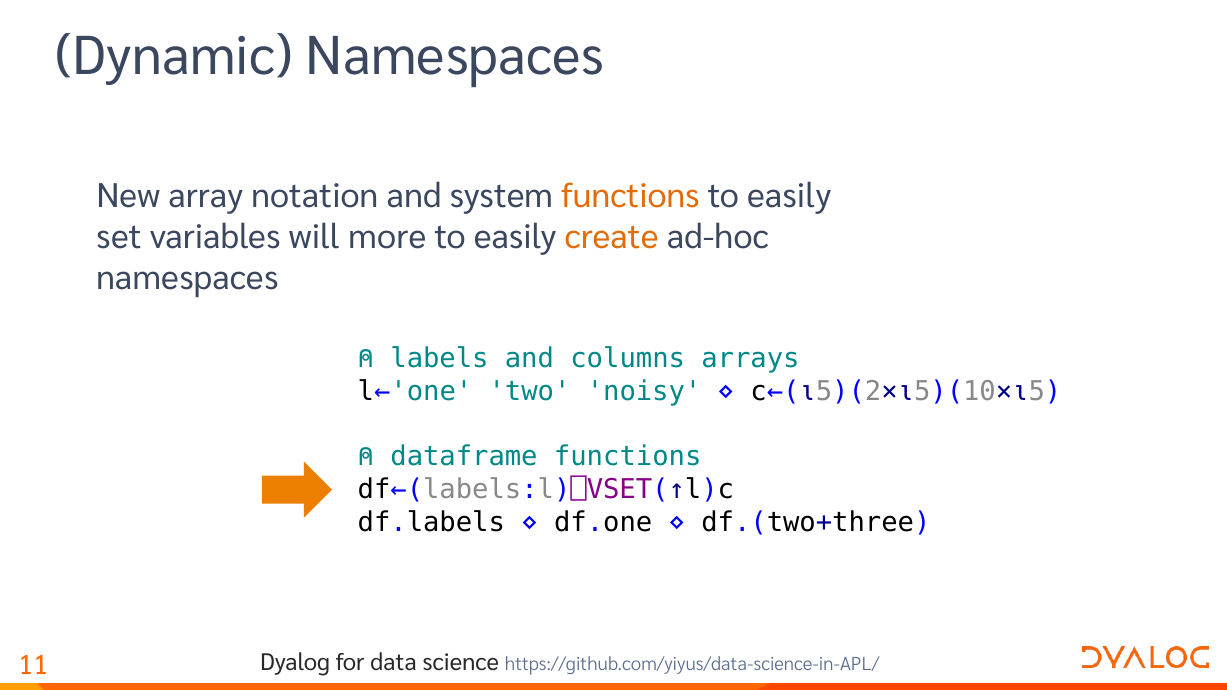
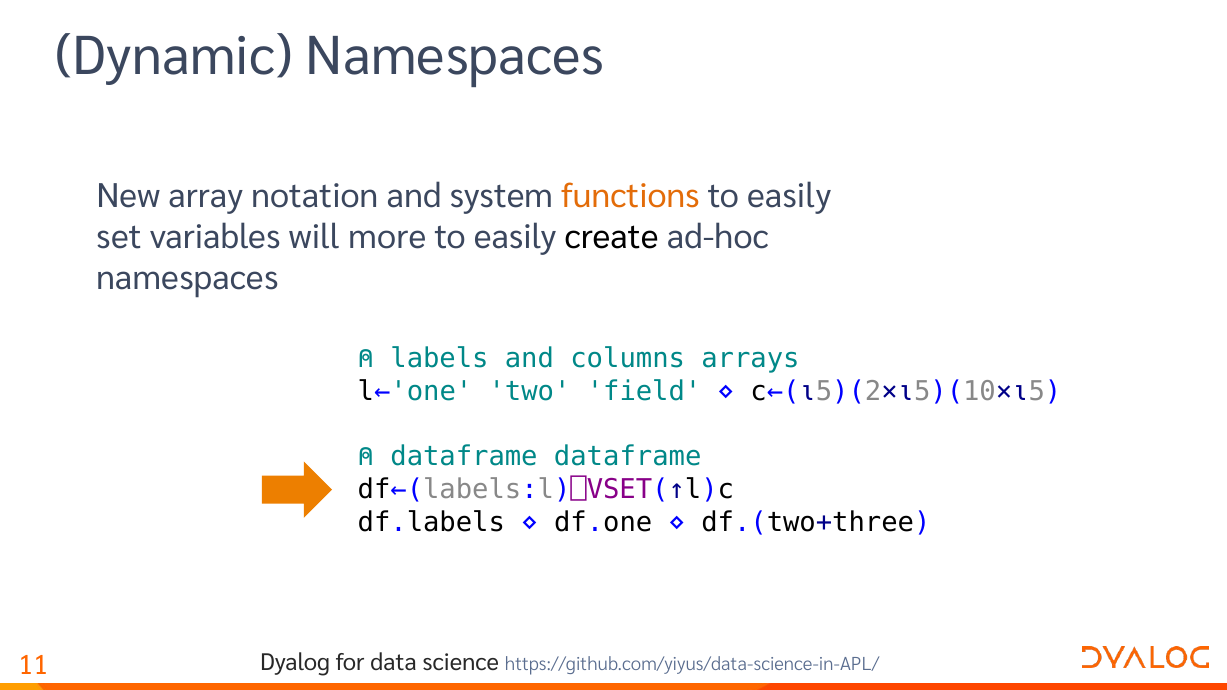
create colour: orange -> black
noisy: noisy -> field
dataframe functions: functions -> dataframe
